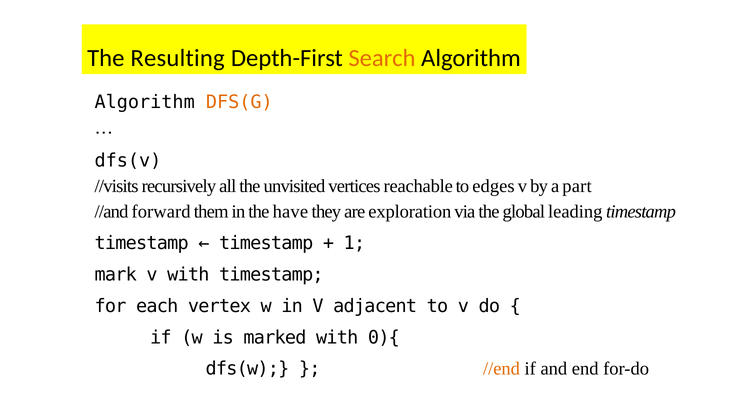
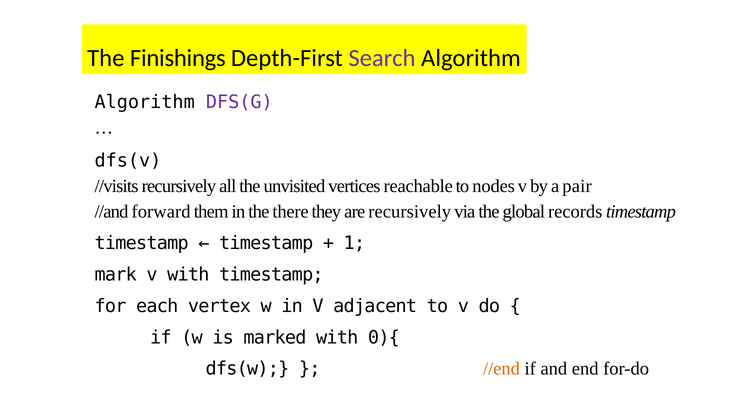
Resulting: Resulting -> Finishings
Search colour: orange -> purple
DFS(G colour: orange -> purple
edges: edges -> nodes
part: part -> pair
have: have -> there
are exploration: exploration -> recursively
leading: leading -> records
